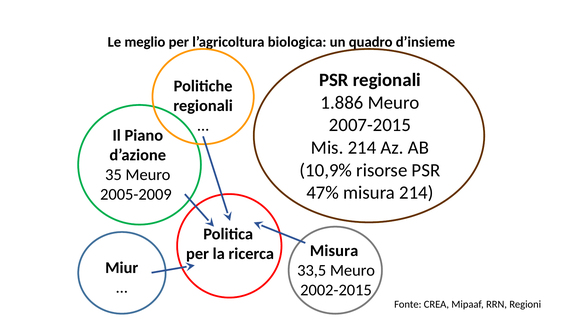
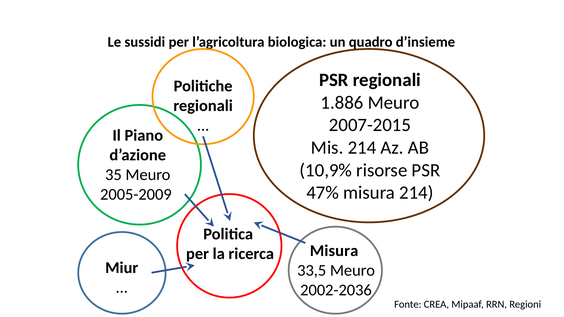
meglio: meglio -> sussidi
2002-2015: 2002-2015 -> 2002-2036
